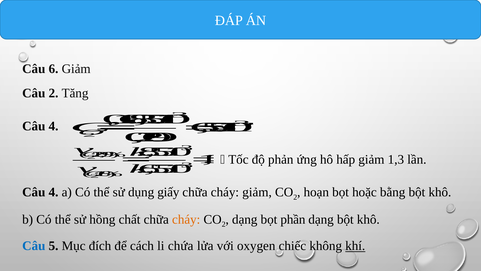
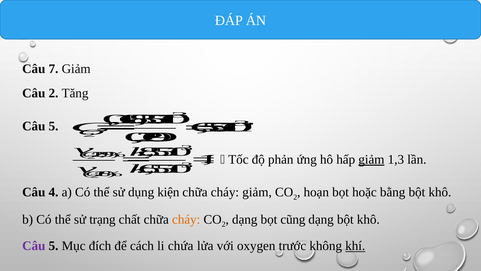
6: 6 -> 7
4 at (54, 126): 4 -> 5
giảm at (371, 159) underline: none -> present
giấy: giấy -> kiện
hồng: hồng -> trạng
phần: phần -> cũng
Câu at (34, 246) colour: blue -> purple
chiếc: chiếc -> trước
